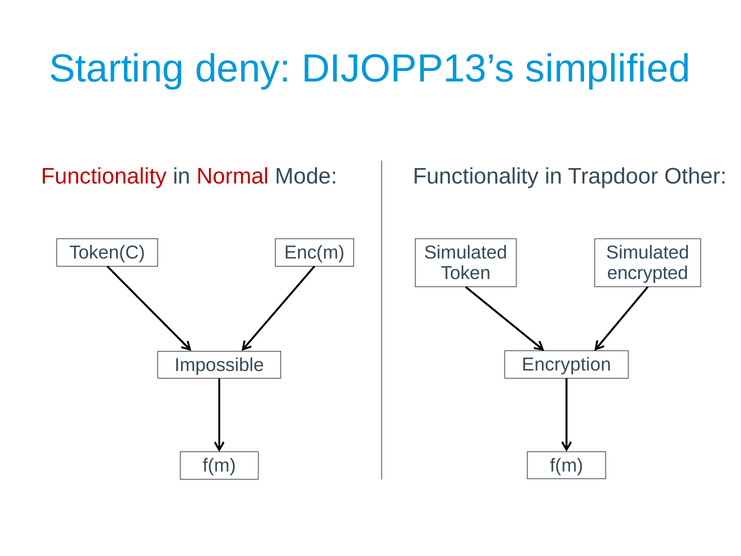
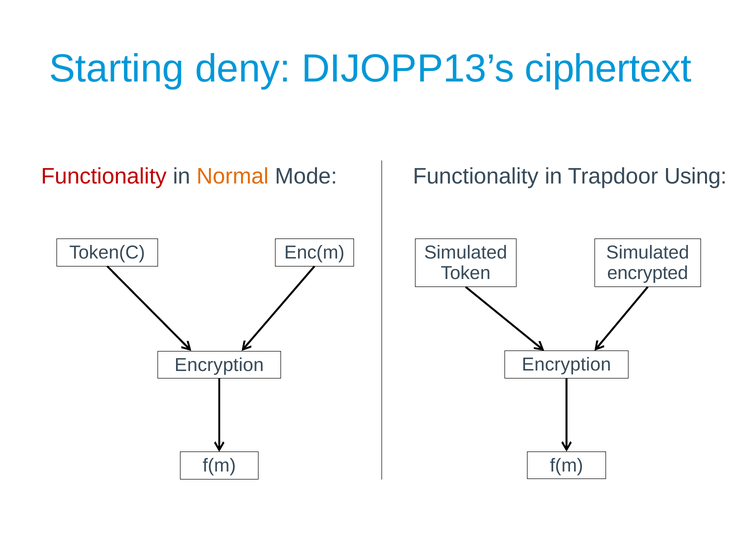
simplified: simplified -> ciphertext
Normal colour: red -> orange
Other: Other -> Using
Impossible at (219, 365): Impossible -> Encryption
